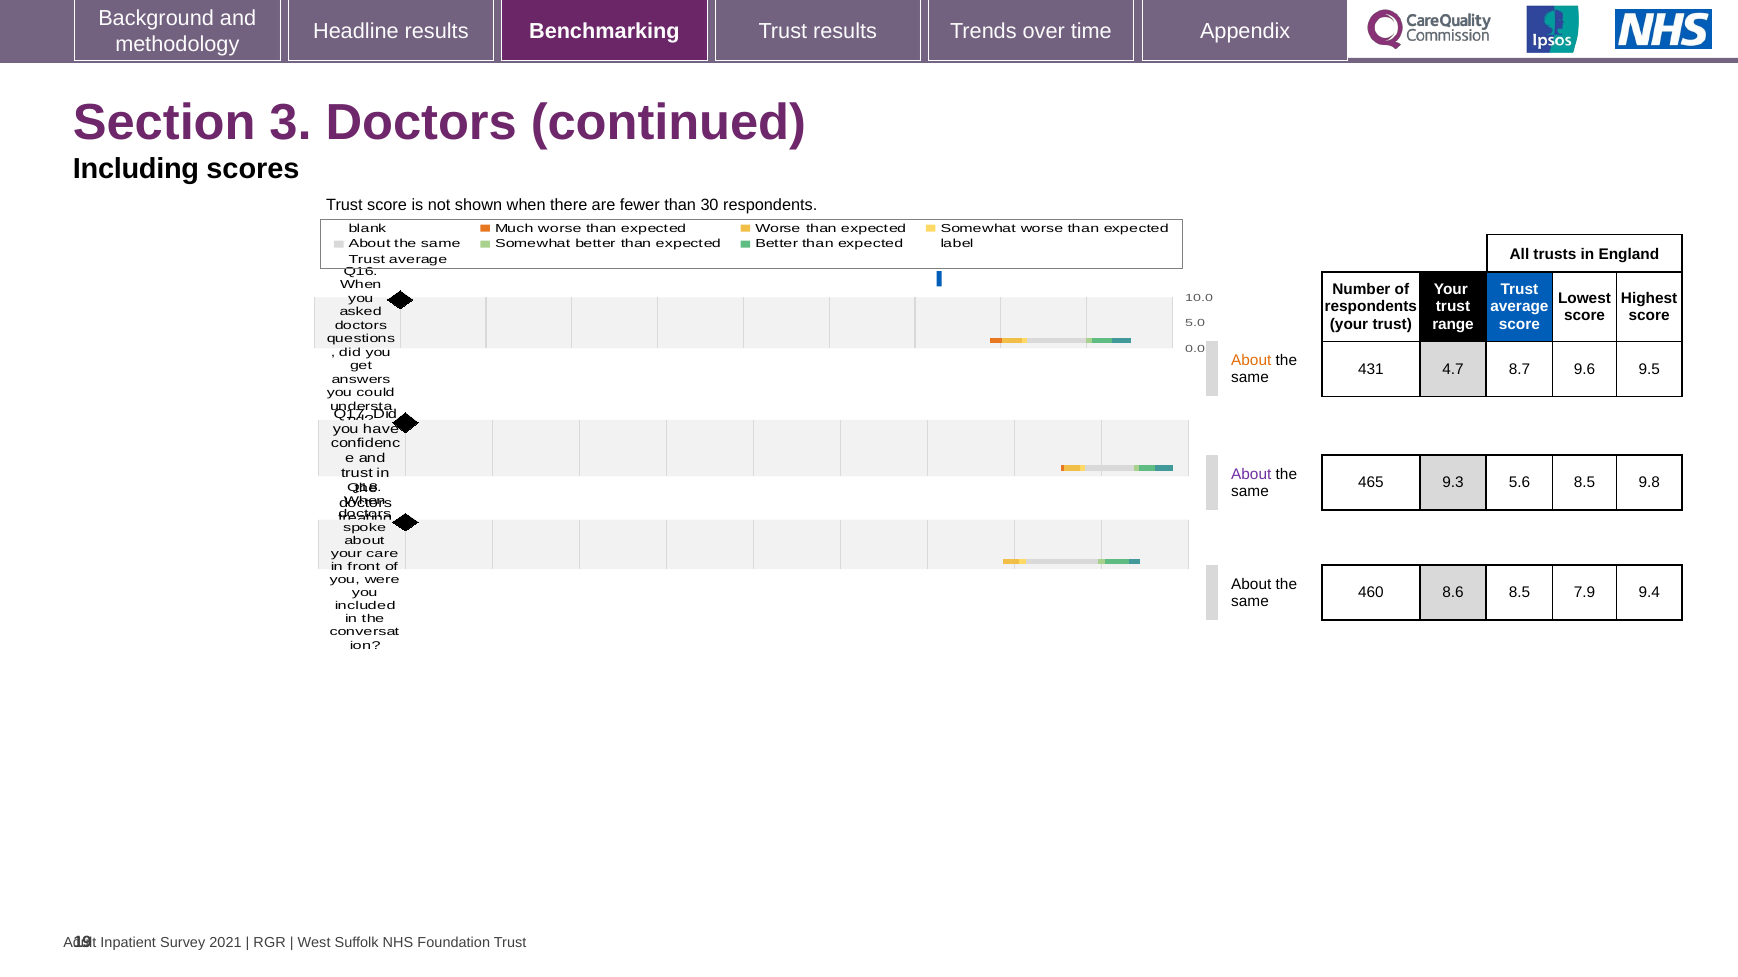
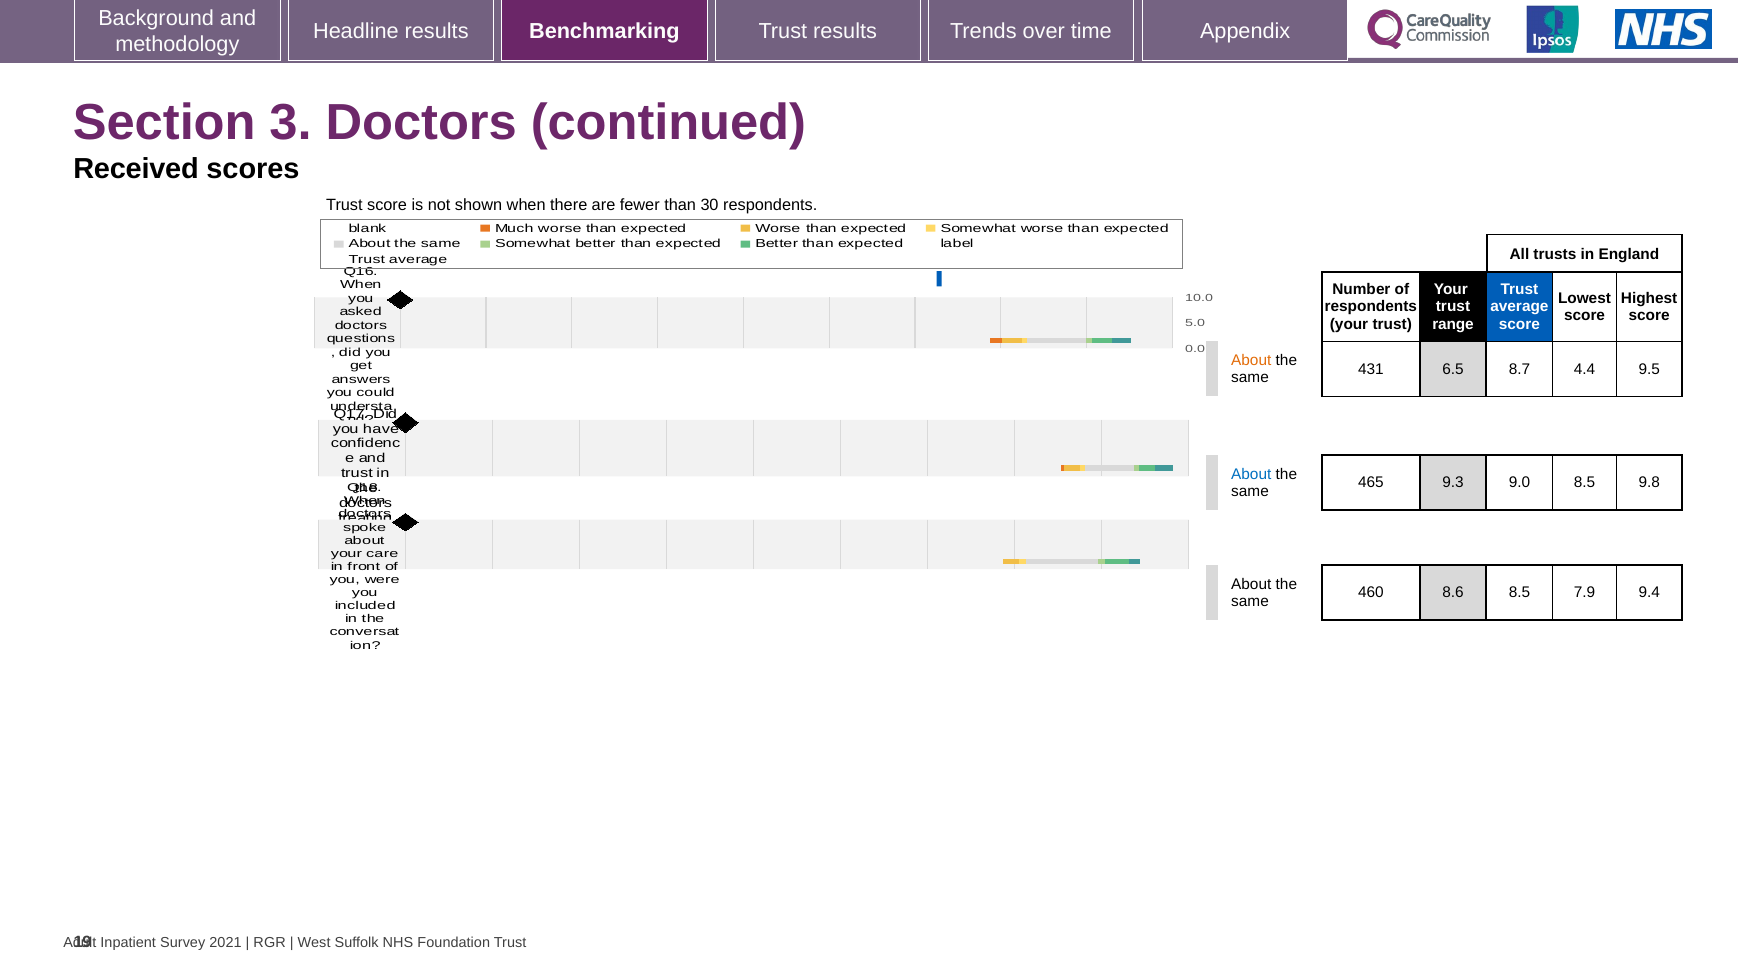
Including: Including -> Received
4.7: 4.7 -> 6.5
9.6: 9.6 -> 4.4
About at (1251, 474) colour: purple -> blue
5.6: 5.6 -> 9.0
